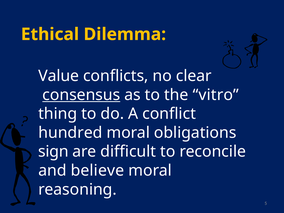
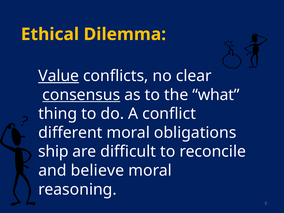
Value underline: none -> present
vitro: vitro -> what
hundred: hundred -> different
sign: sign -> ship
